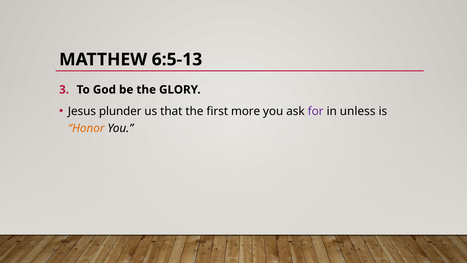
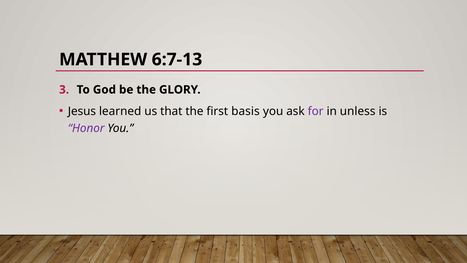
6:5-13: 6:5-13 -> 6:7-13
plunder: plunder -> learned
more: more -> basis
Honor colour: orange -> purple
